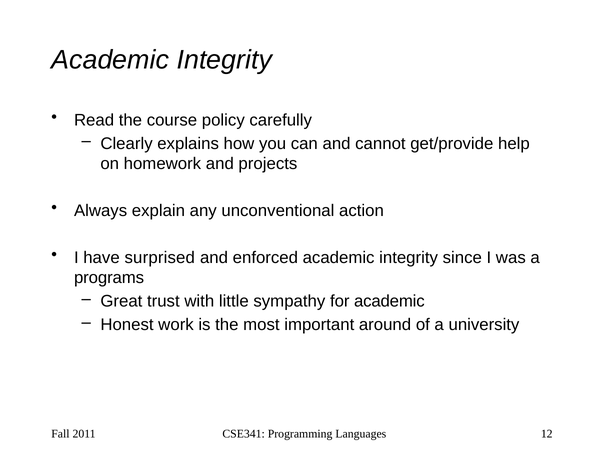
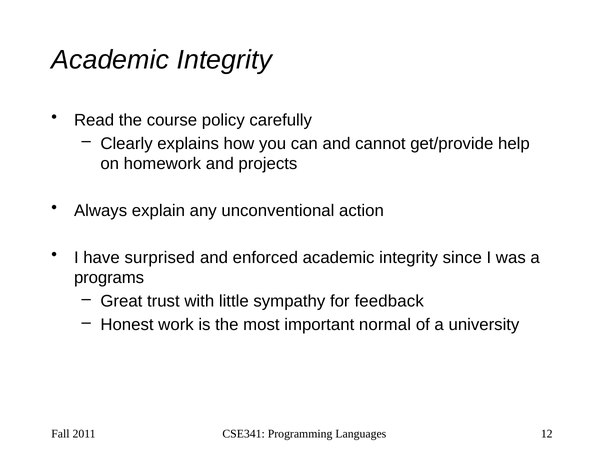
for academic: academic -> feedback
around: around -> normal
